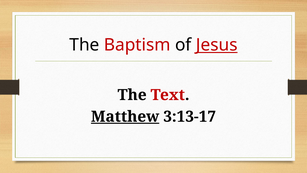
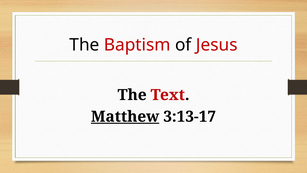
Jesus underline: present -> none
